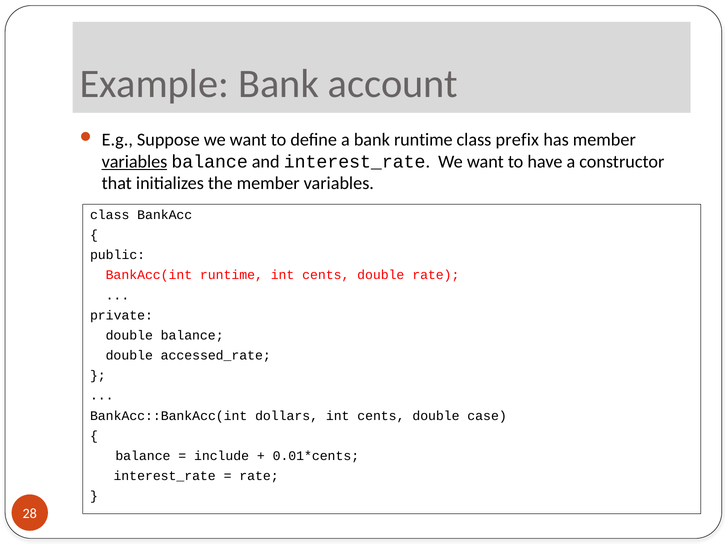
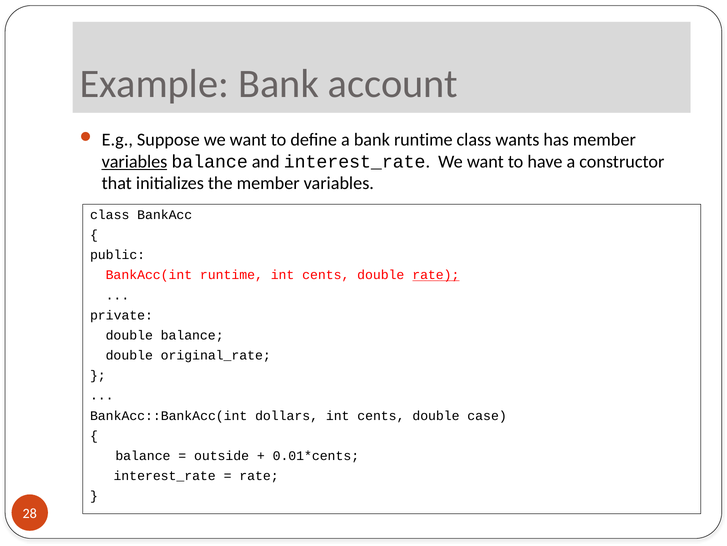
prefix: prefix -> wants
rate at (436, 275) underline: none -> present
accessed_rate: accessed_rate -> original_rate
include: include -> outside
